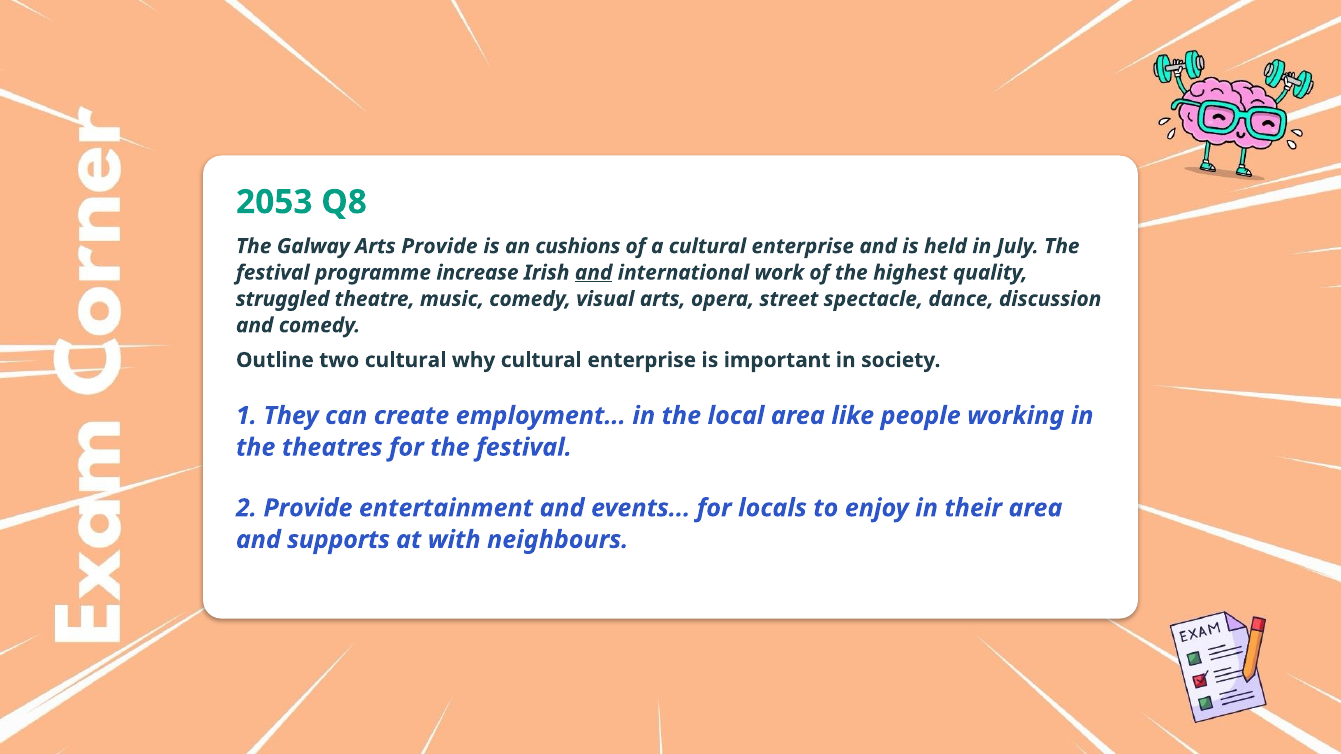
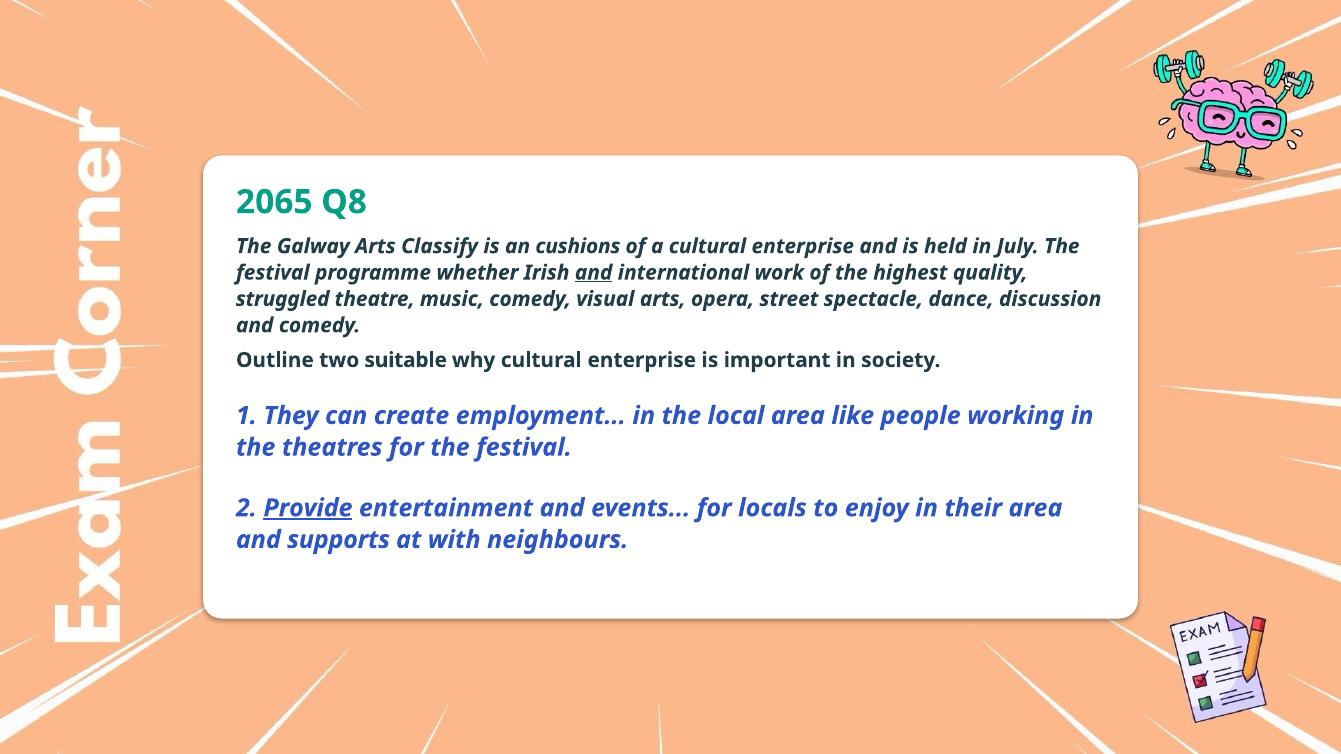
2053: 2053 -> 2065
Arts Provide: Provide -> Classify
increase: increase -> whether
two cultural: cultural -> suitable
Provide at (308, 508) underline: none -> present
